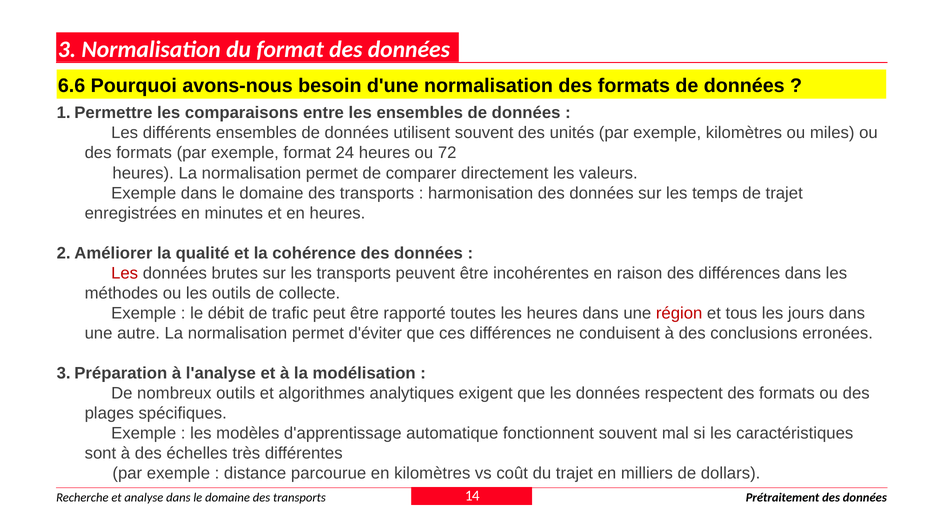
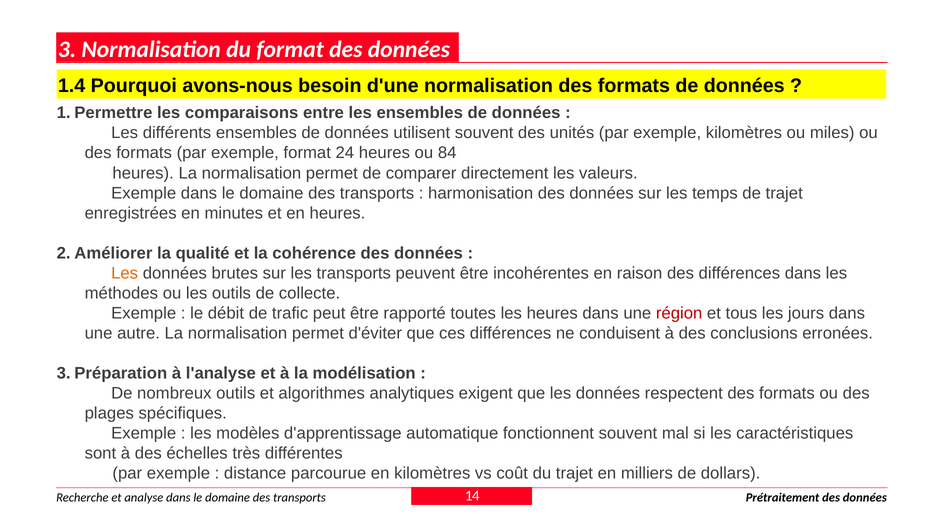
6.6: 6.6 -> 1.4
72: 72 -> 84
Les at (125, 273) colour: red -> orange
